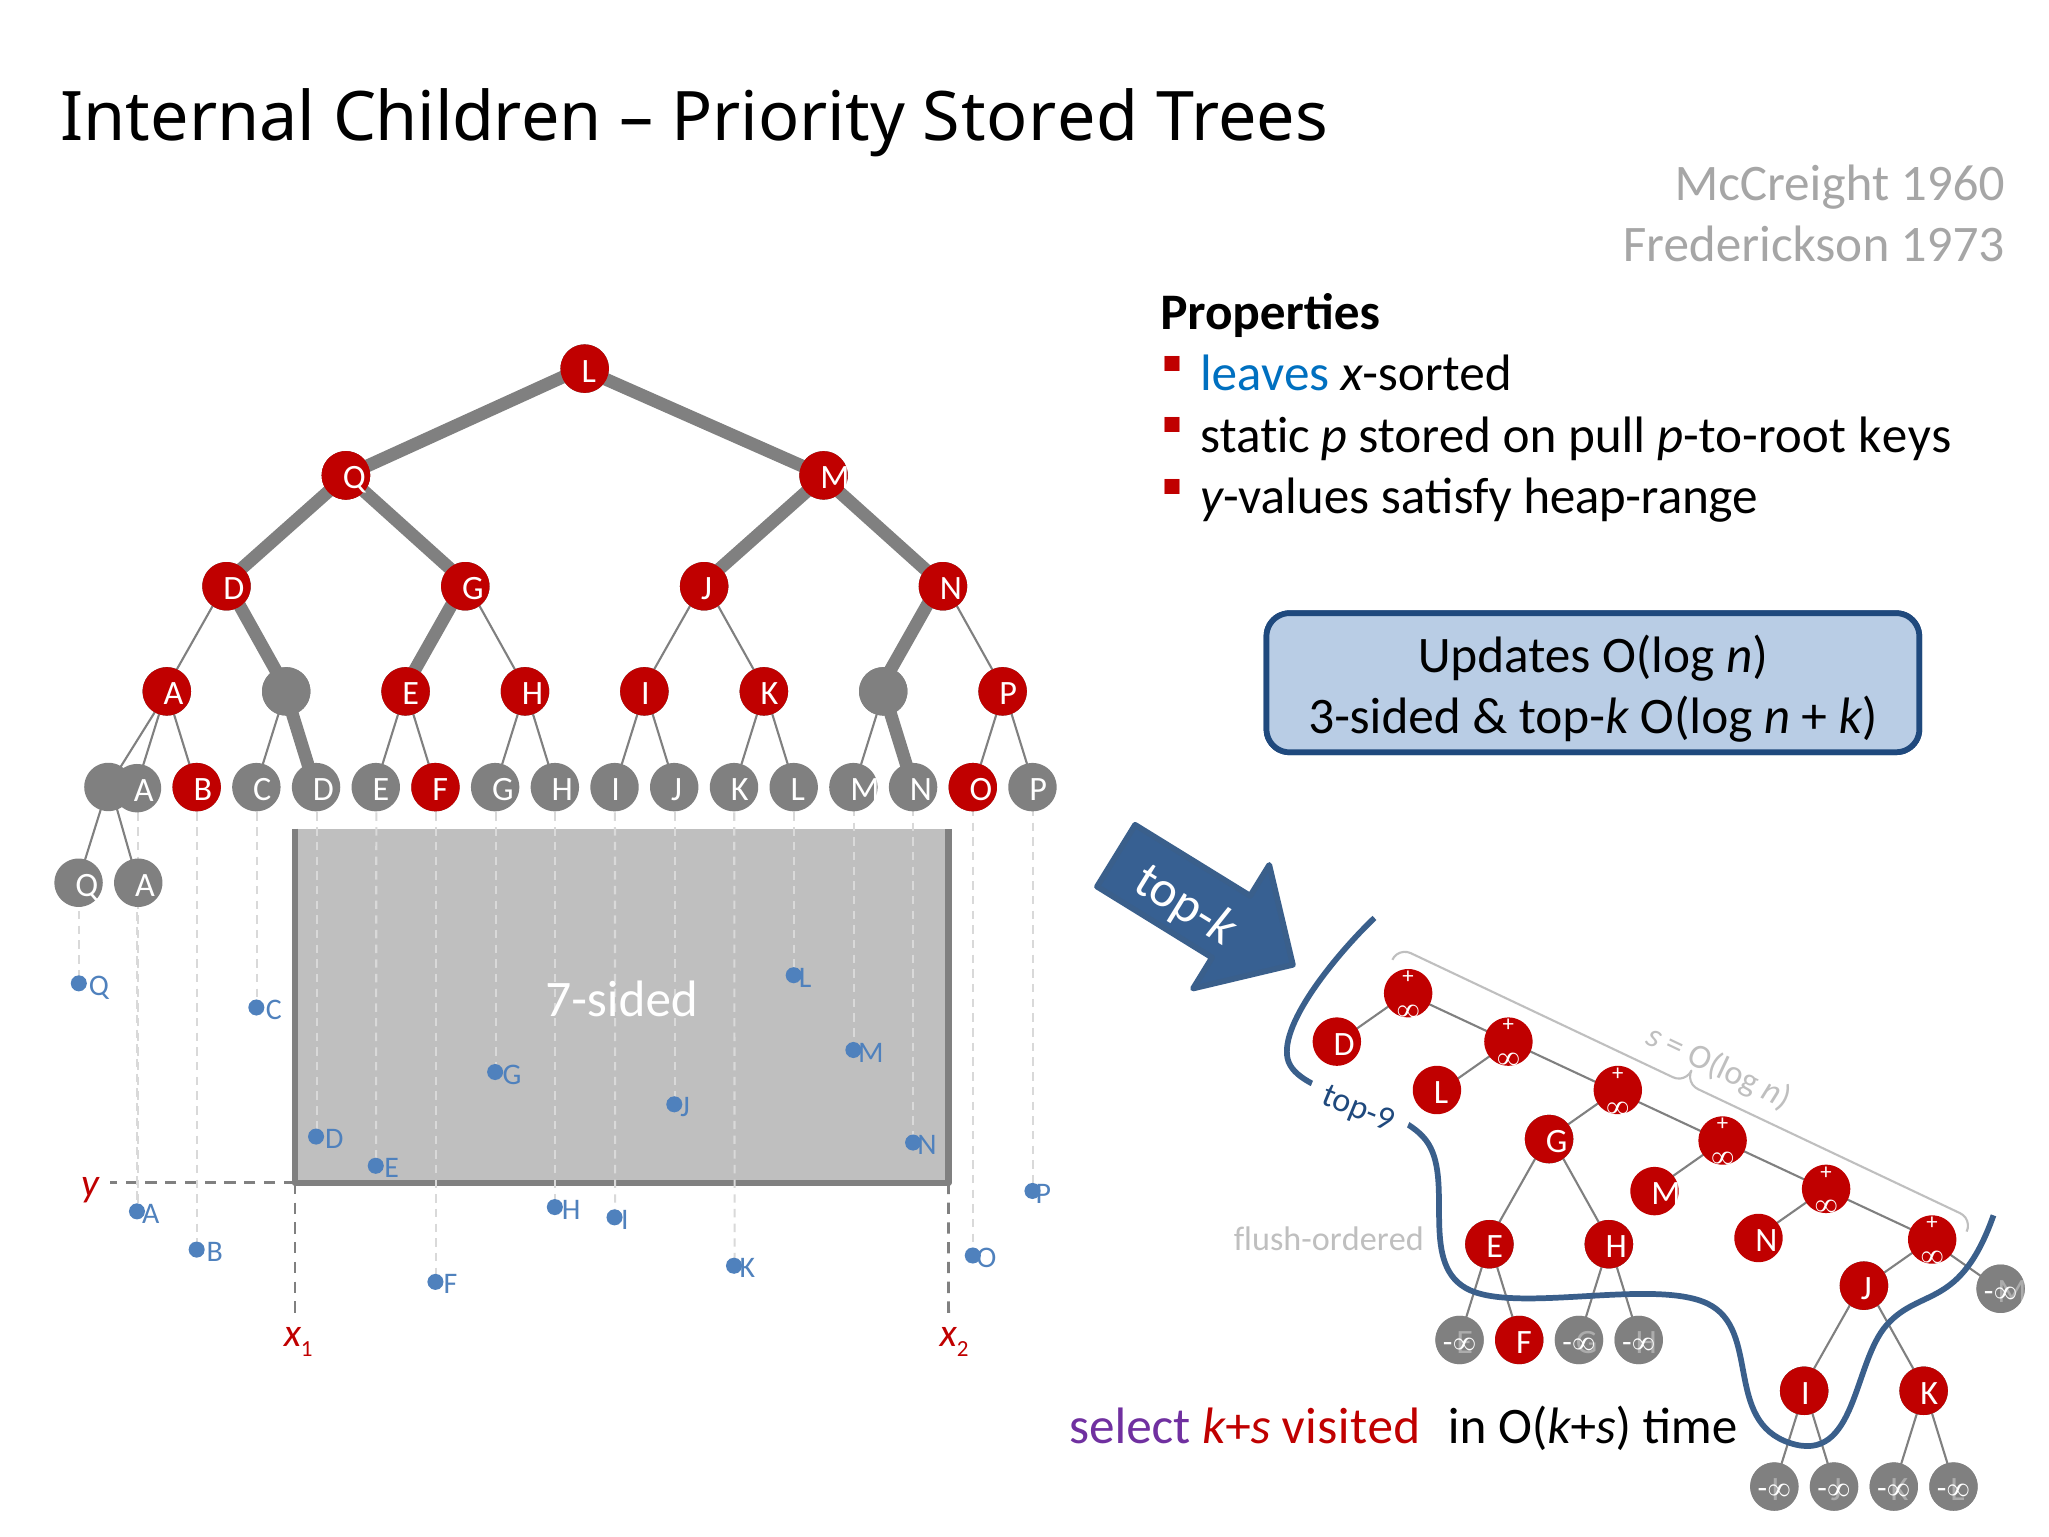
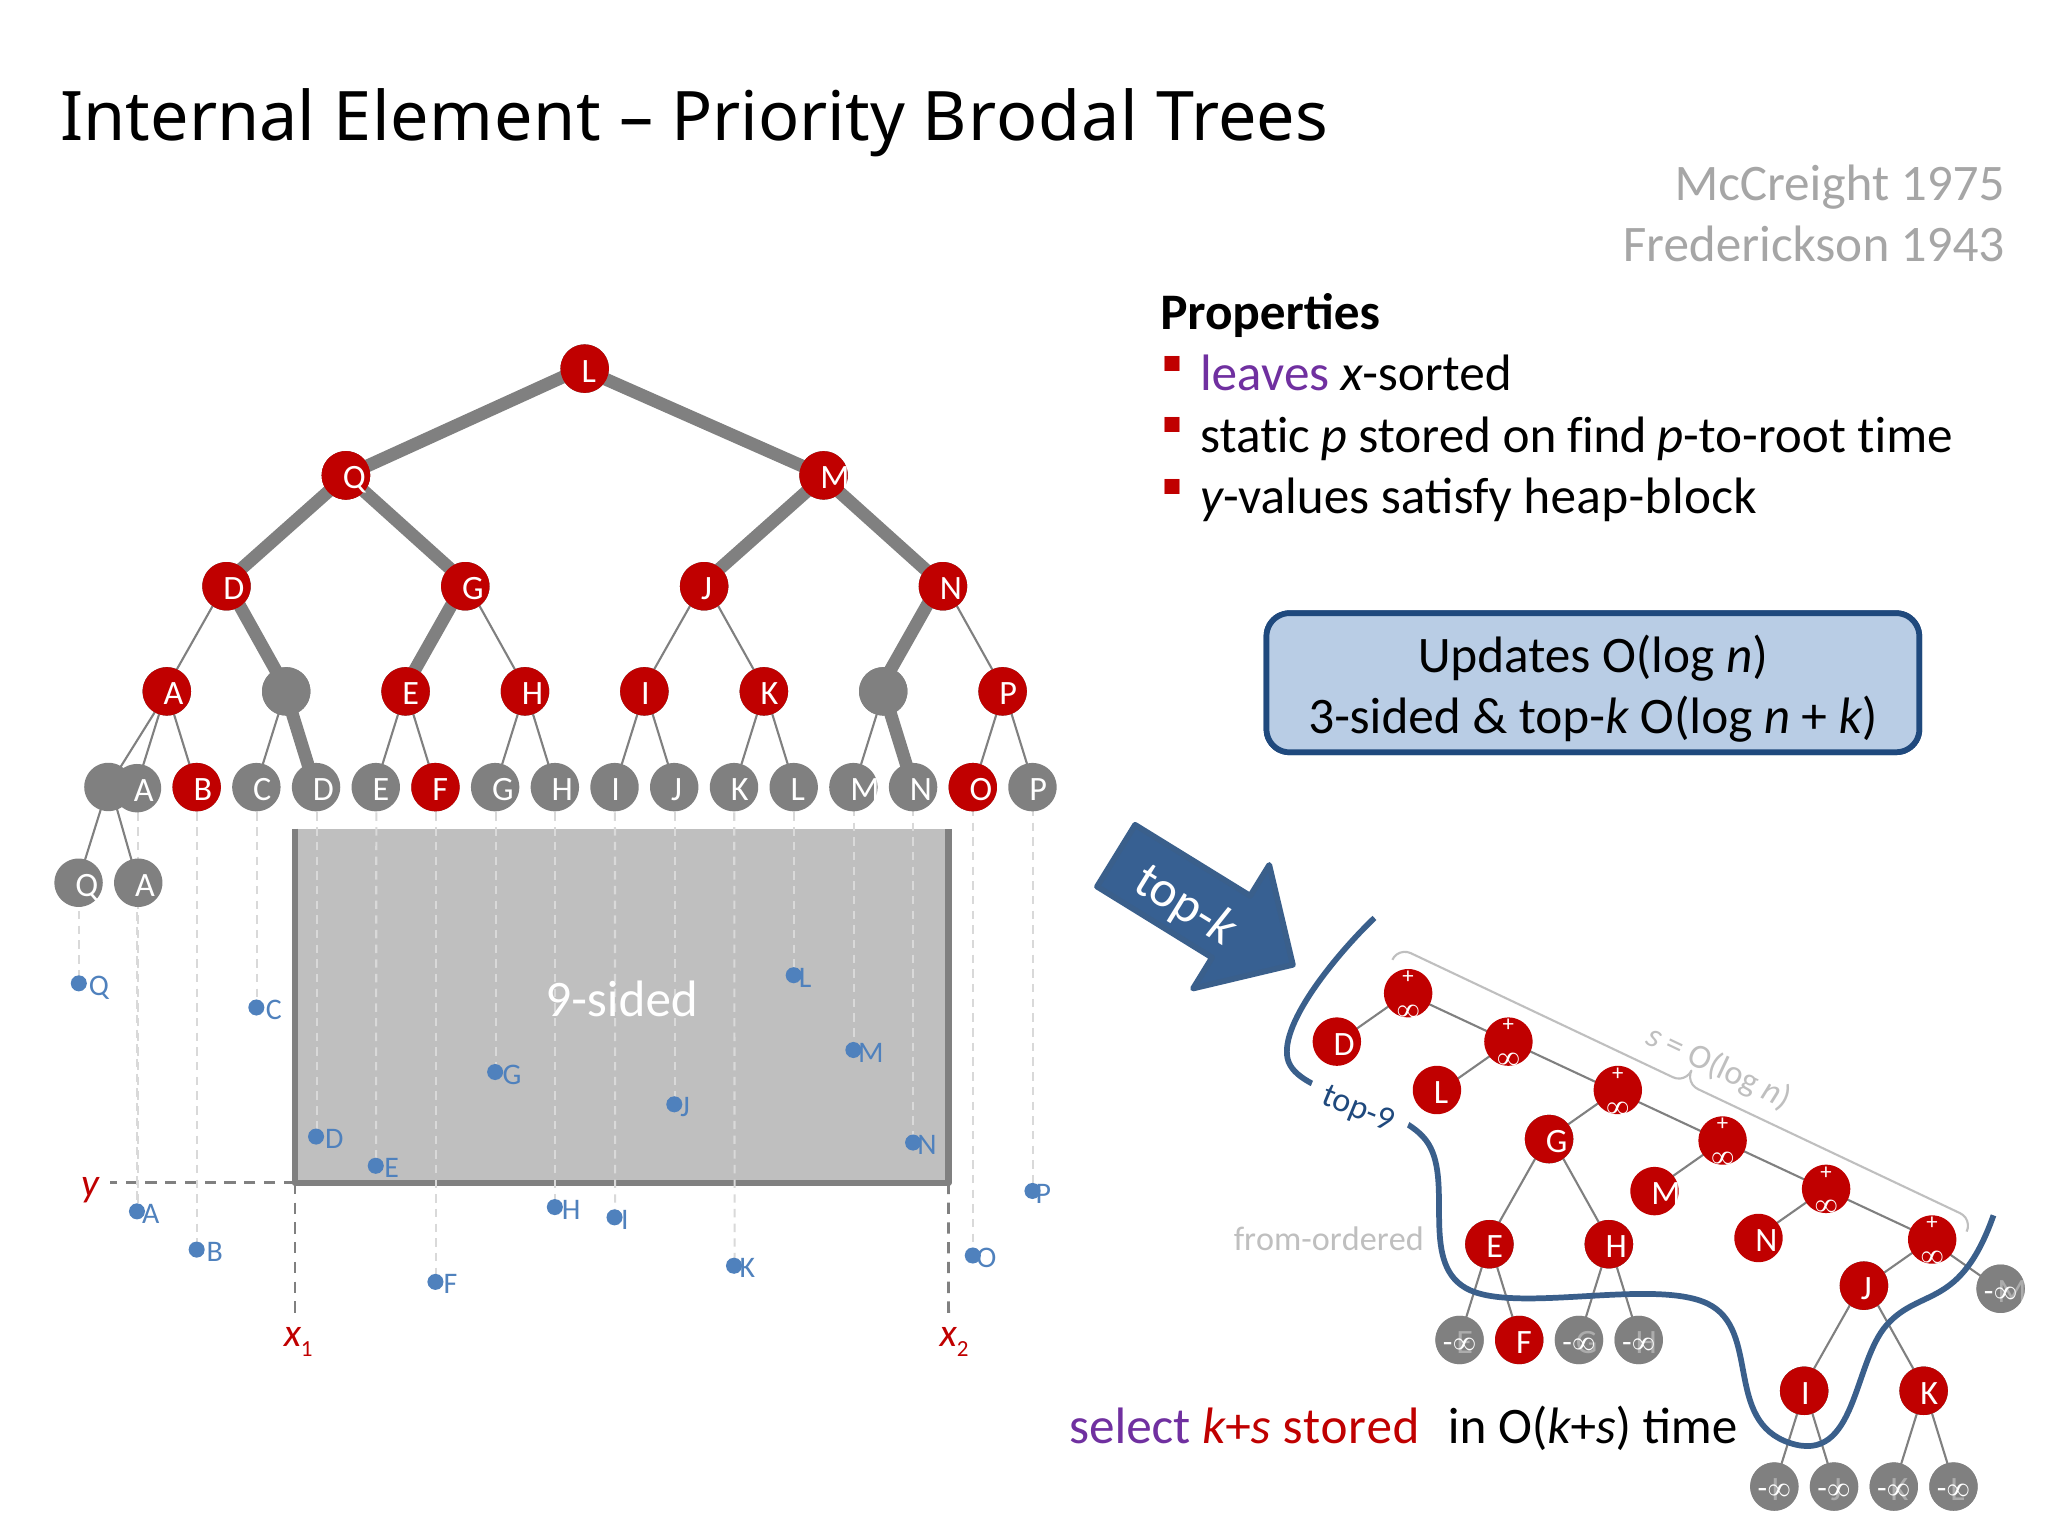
Children: Children -> Element
Priority Stored: Stored -> Brodal
1960: 1960 -> 1975
1973: 1973 -> 1943
leaves colour: blue -> purple
pull: pull -> find
p-to-root keys: keys -> time
heap-range: heap-range -> heap-block
7-sided: 7-sided -> 9-sided
flush-ordered: flush-ordered -> from-ordered
k+s visited: visited -> stored
